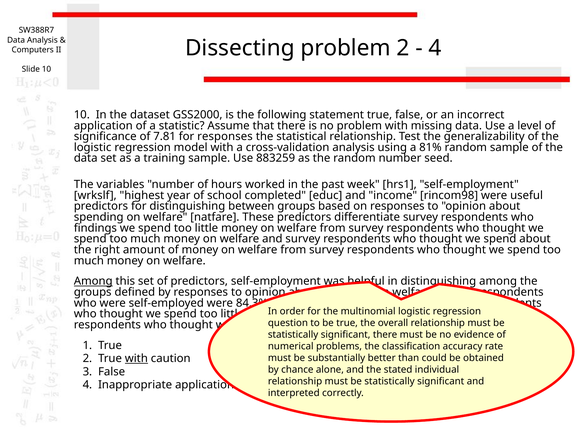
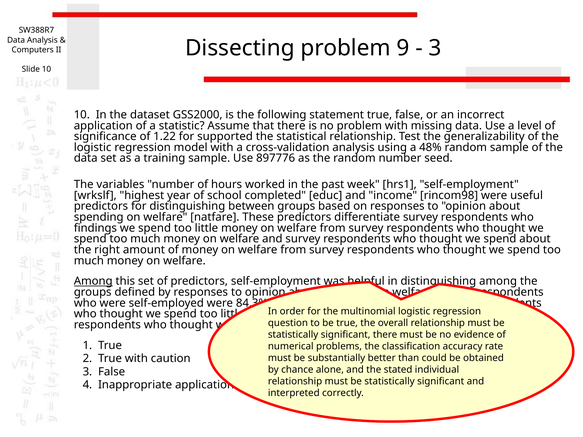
problem 2: 2 -> 9
4 at (435, 48): 4 -> 3
7.81: 7.81 -> 1.22
for responses: responses -> supported
81%: 81% -> 48%
883259: 883259 -> 897776
with at (136, 359) underline: present -> none
